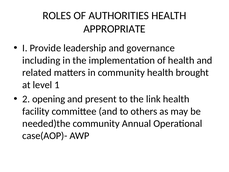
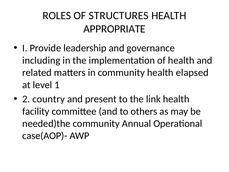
AUTHORITIES: AUTHORITIES -> STRUCTURES
brought: brought -> elapsed
opening: opening -> country
